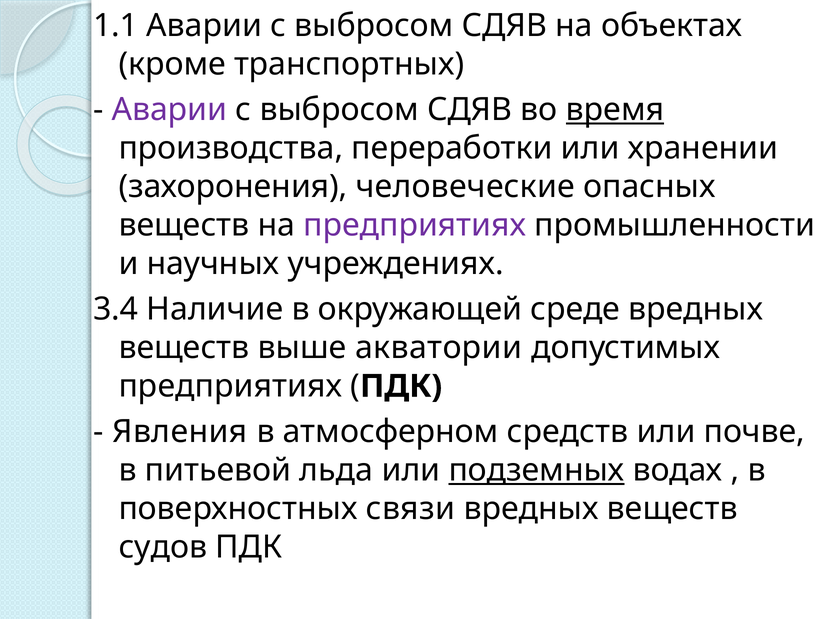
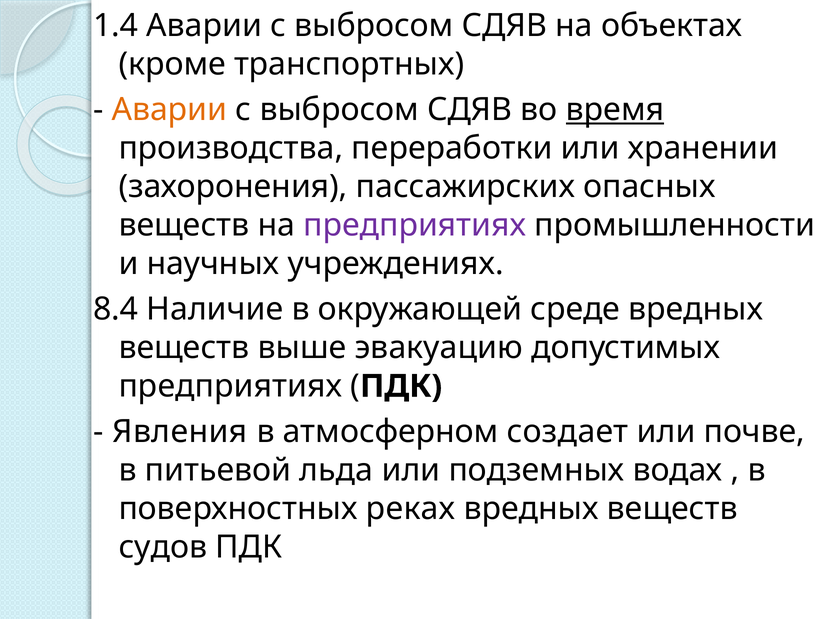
1.1: 1.1 -> 1.4
Аварии at (169, 110) colour: purple -> orange
человеческие: человеческие -> пассажирских
3.4: 3.4 -> 8.4
акватории: акватории -> эвакуацию
средств: средств -> создает
подземных underline: present -> none
связи: связи -> реках
